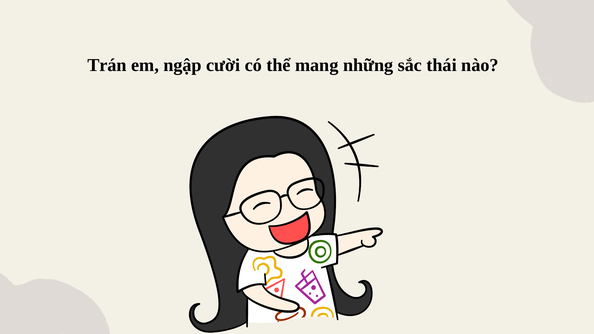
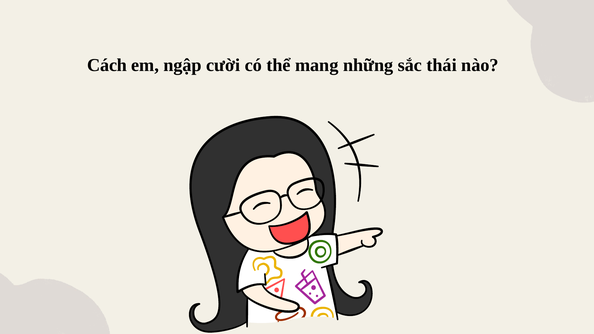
Trán: Trán -> Cách
